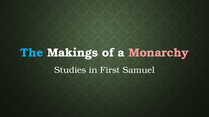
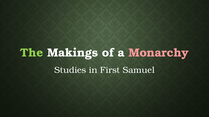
The colour: light blue -> light green
